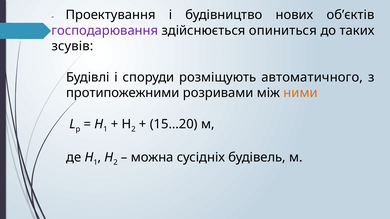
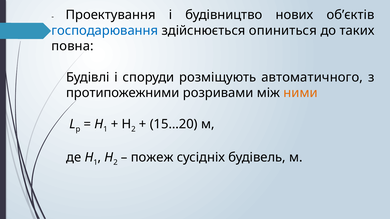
господарювання colour: purple -> blue
зсувів: зсувів -> повна
можна: можна -> пожеж
